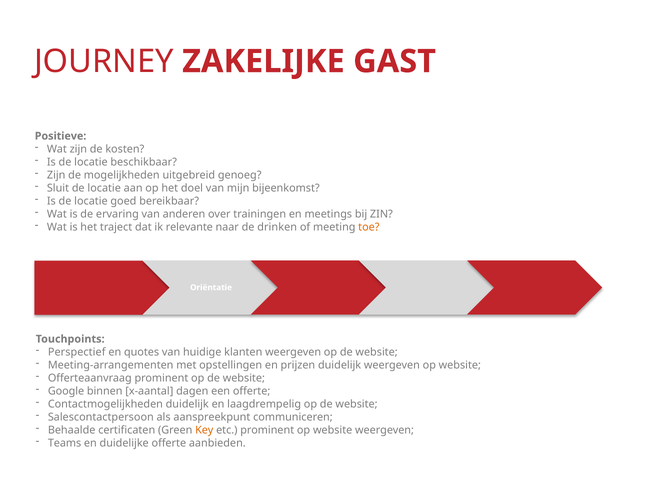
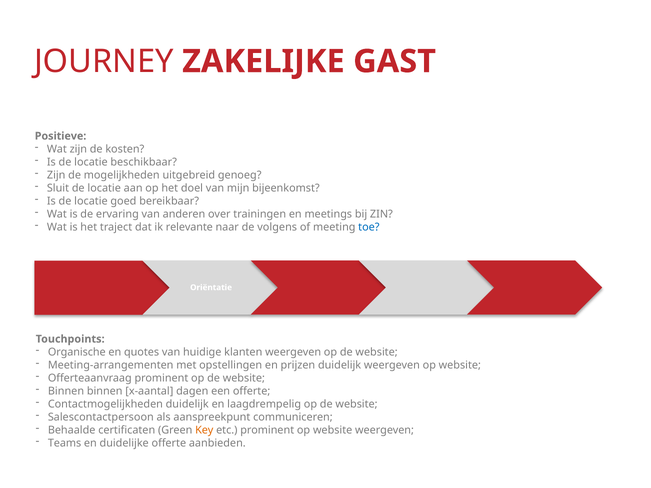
drinken: drinken -> volgens
toe colour: orange -> blue
Perspectief: Perspectief -> Organische
Google at (66, 391): Google -> Binnen
